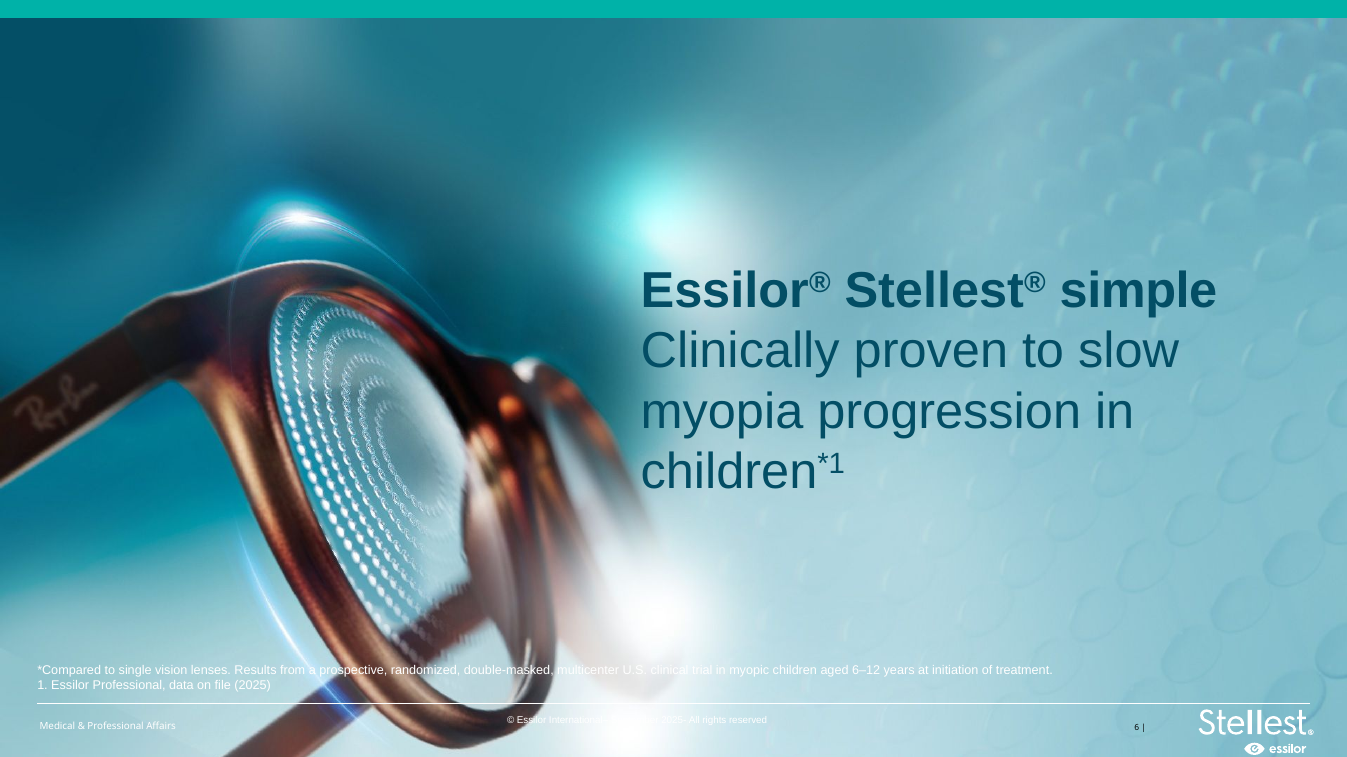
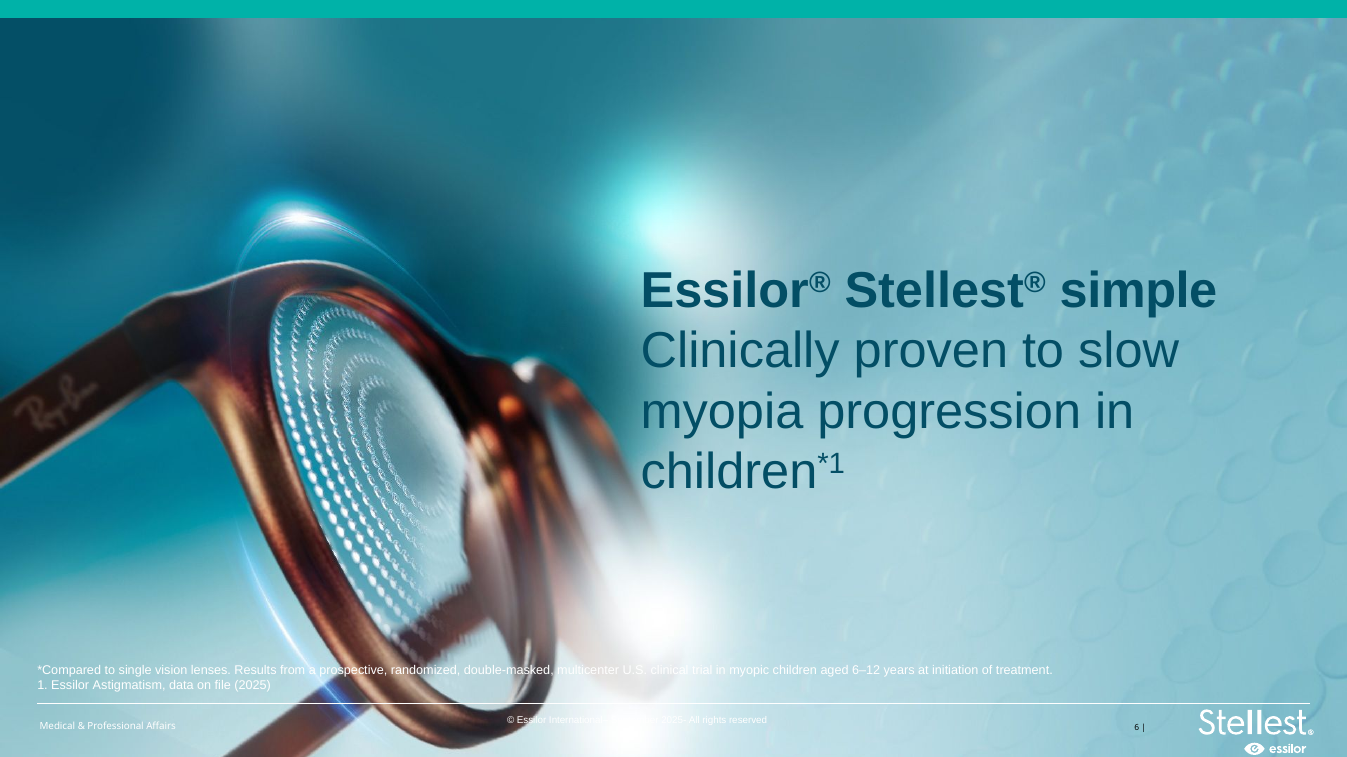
Essilor Professional: Professional -> Astigmatism
